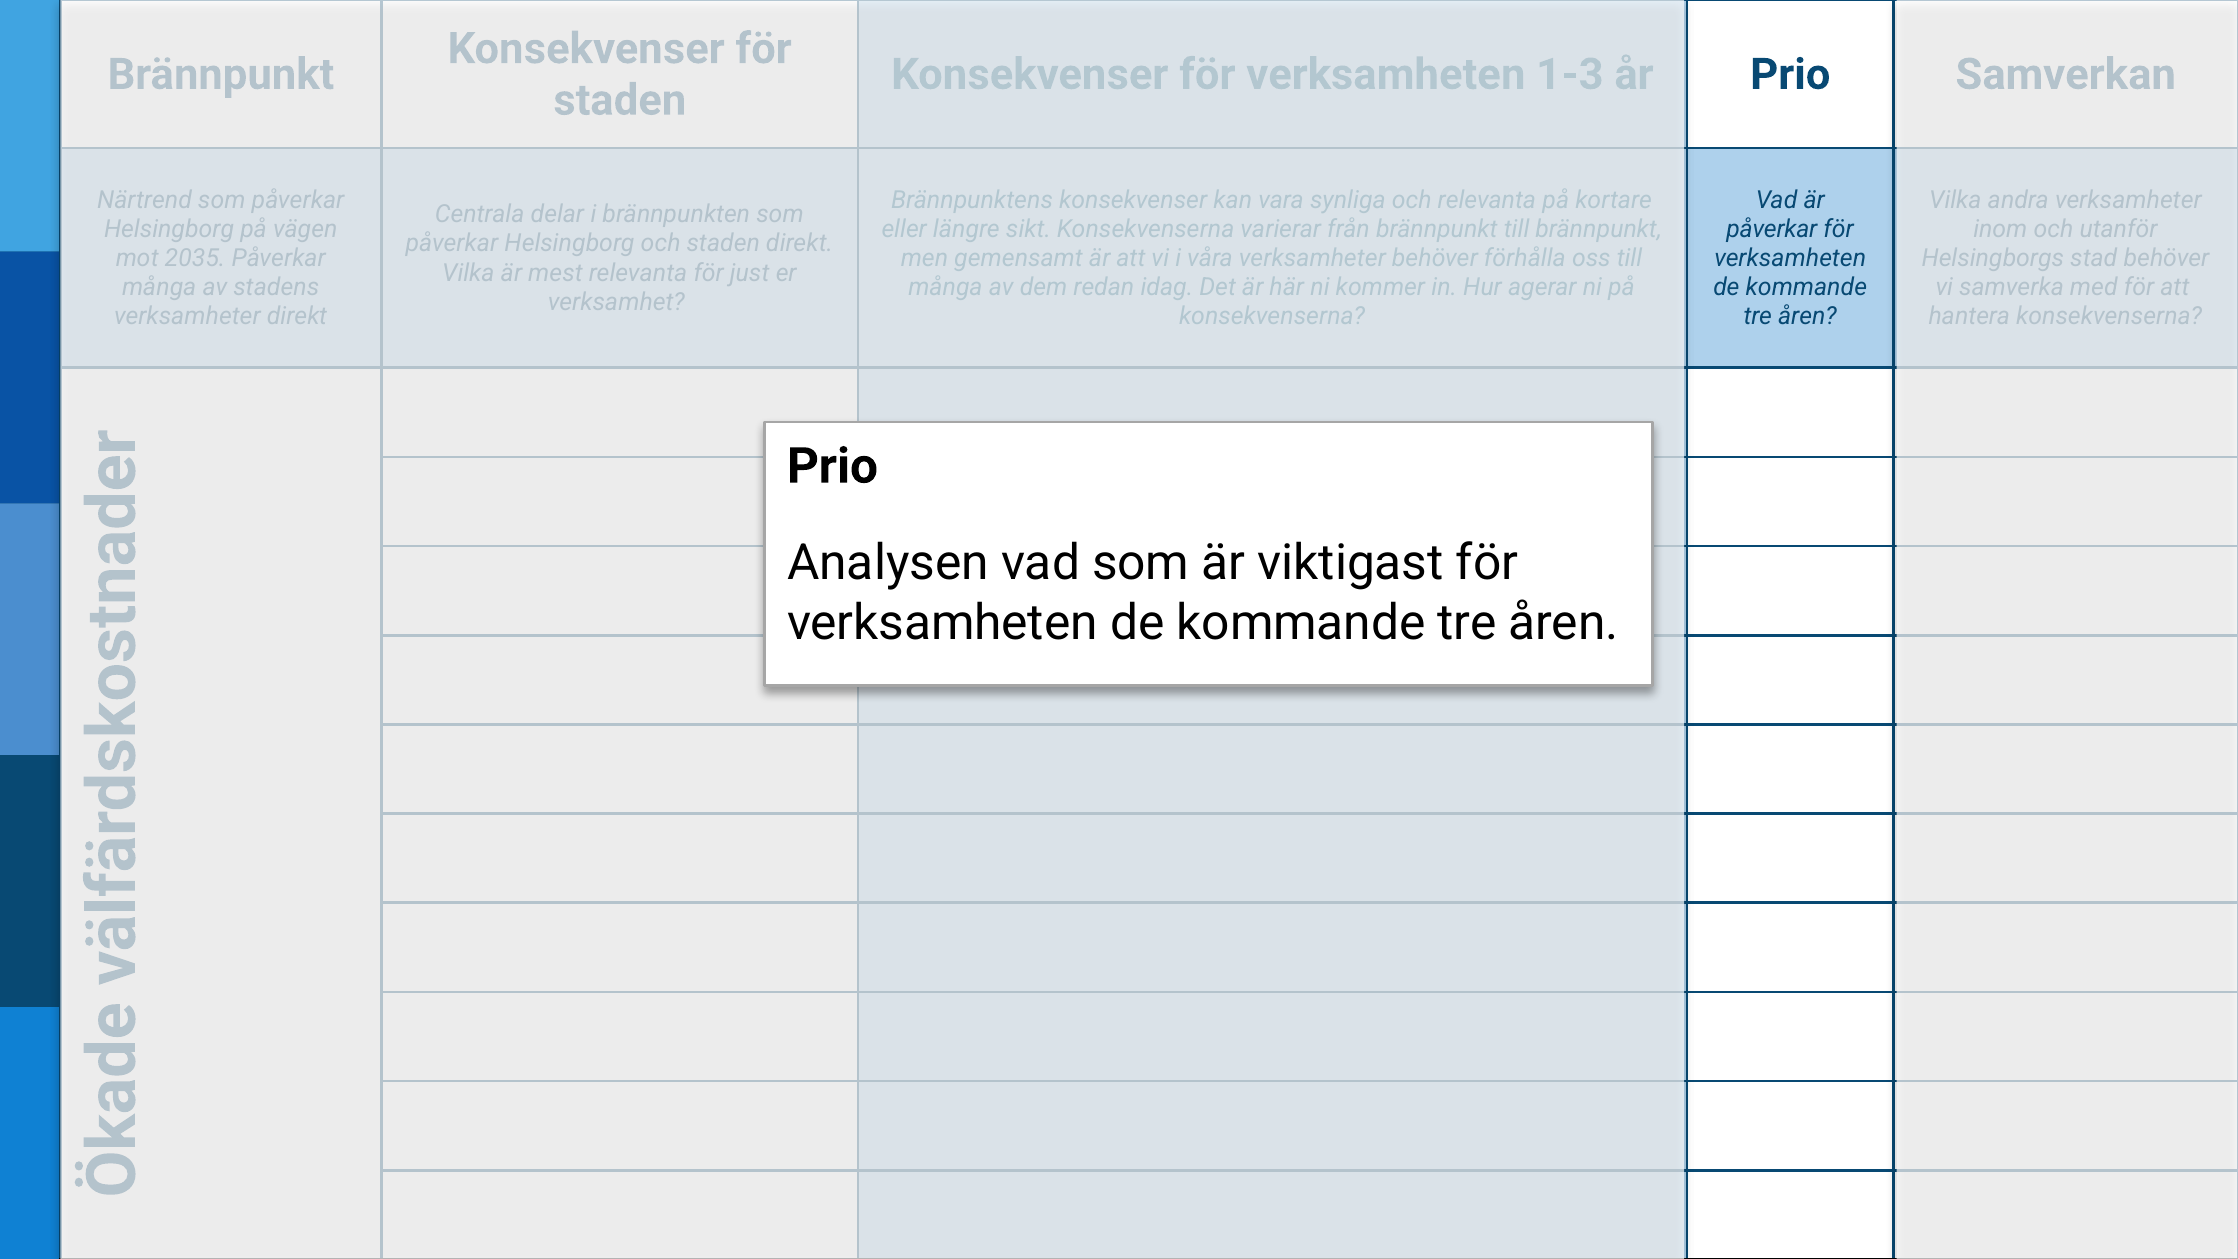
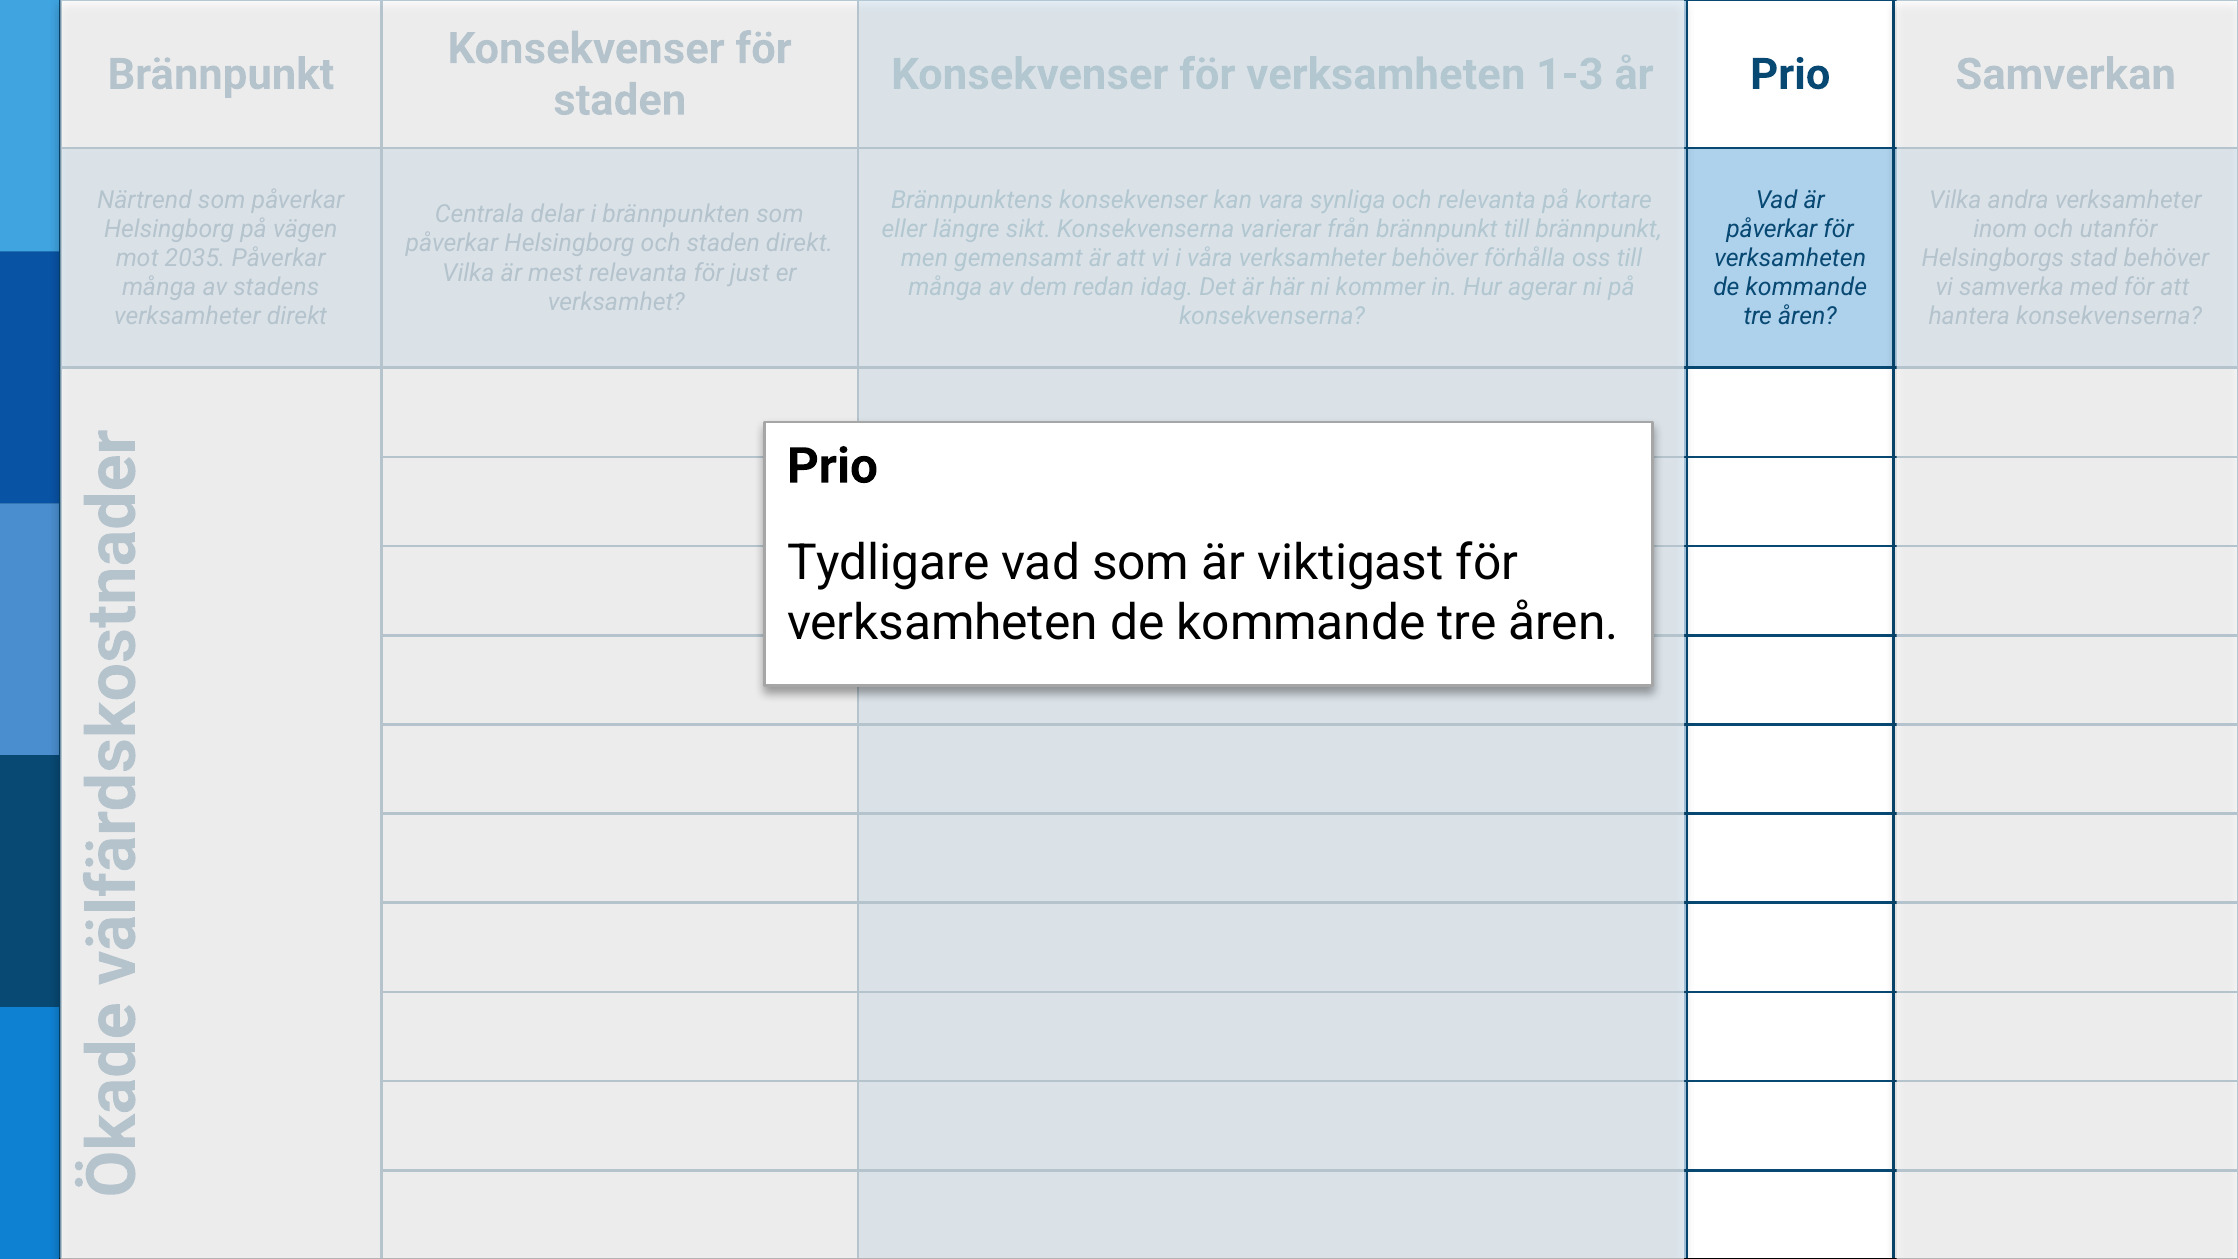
Analysen: Analysen -> Tydligare
